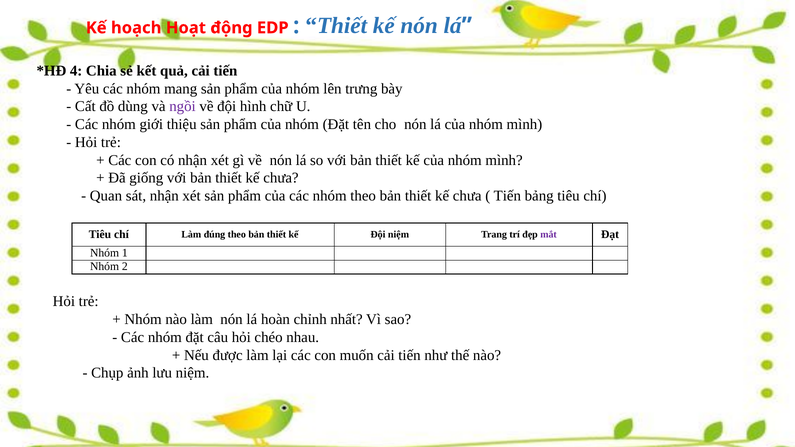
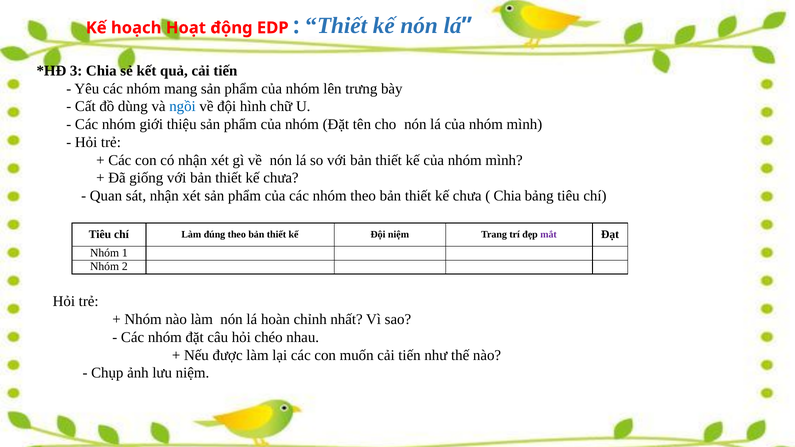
4: 4 -> 3
ngồi colour: purple -> blue
Tiến at (507, 196): Tiến -> Chia
